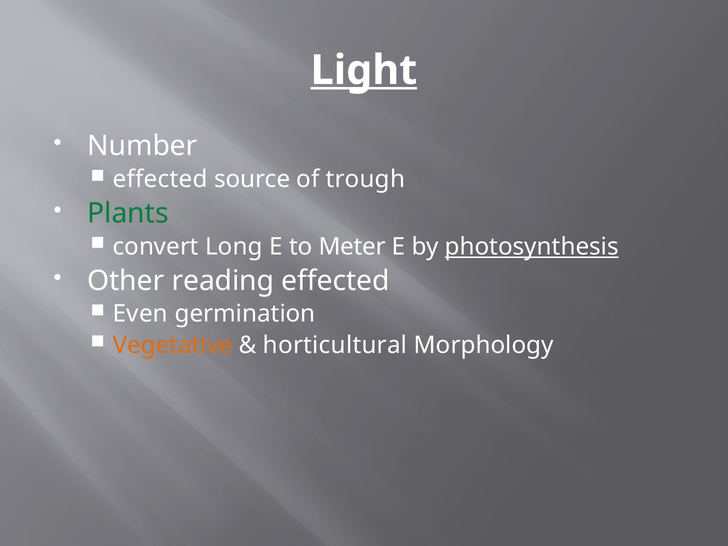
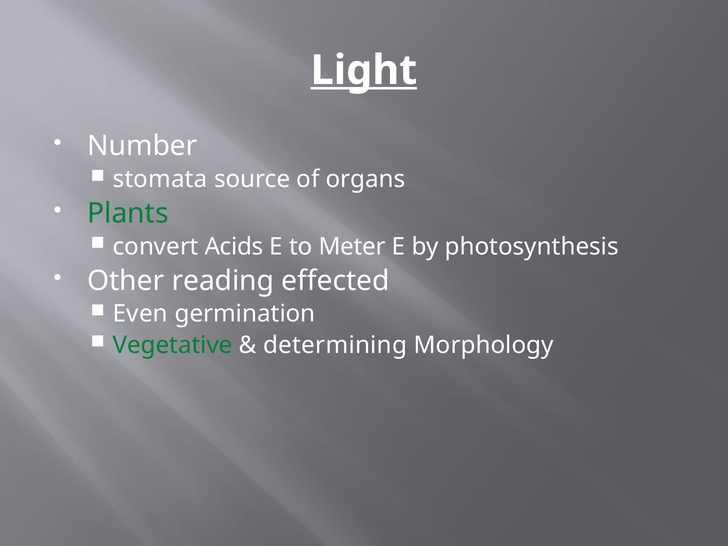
effected at (160, 179): effected -> stomata
trough: trough -> organs
Long: Long -> Acids
photosynthesis underline: present -> none
Vegetative colour: orange -> green
horticultural: horticultural -> determining
